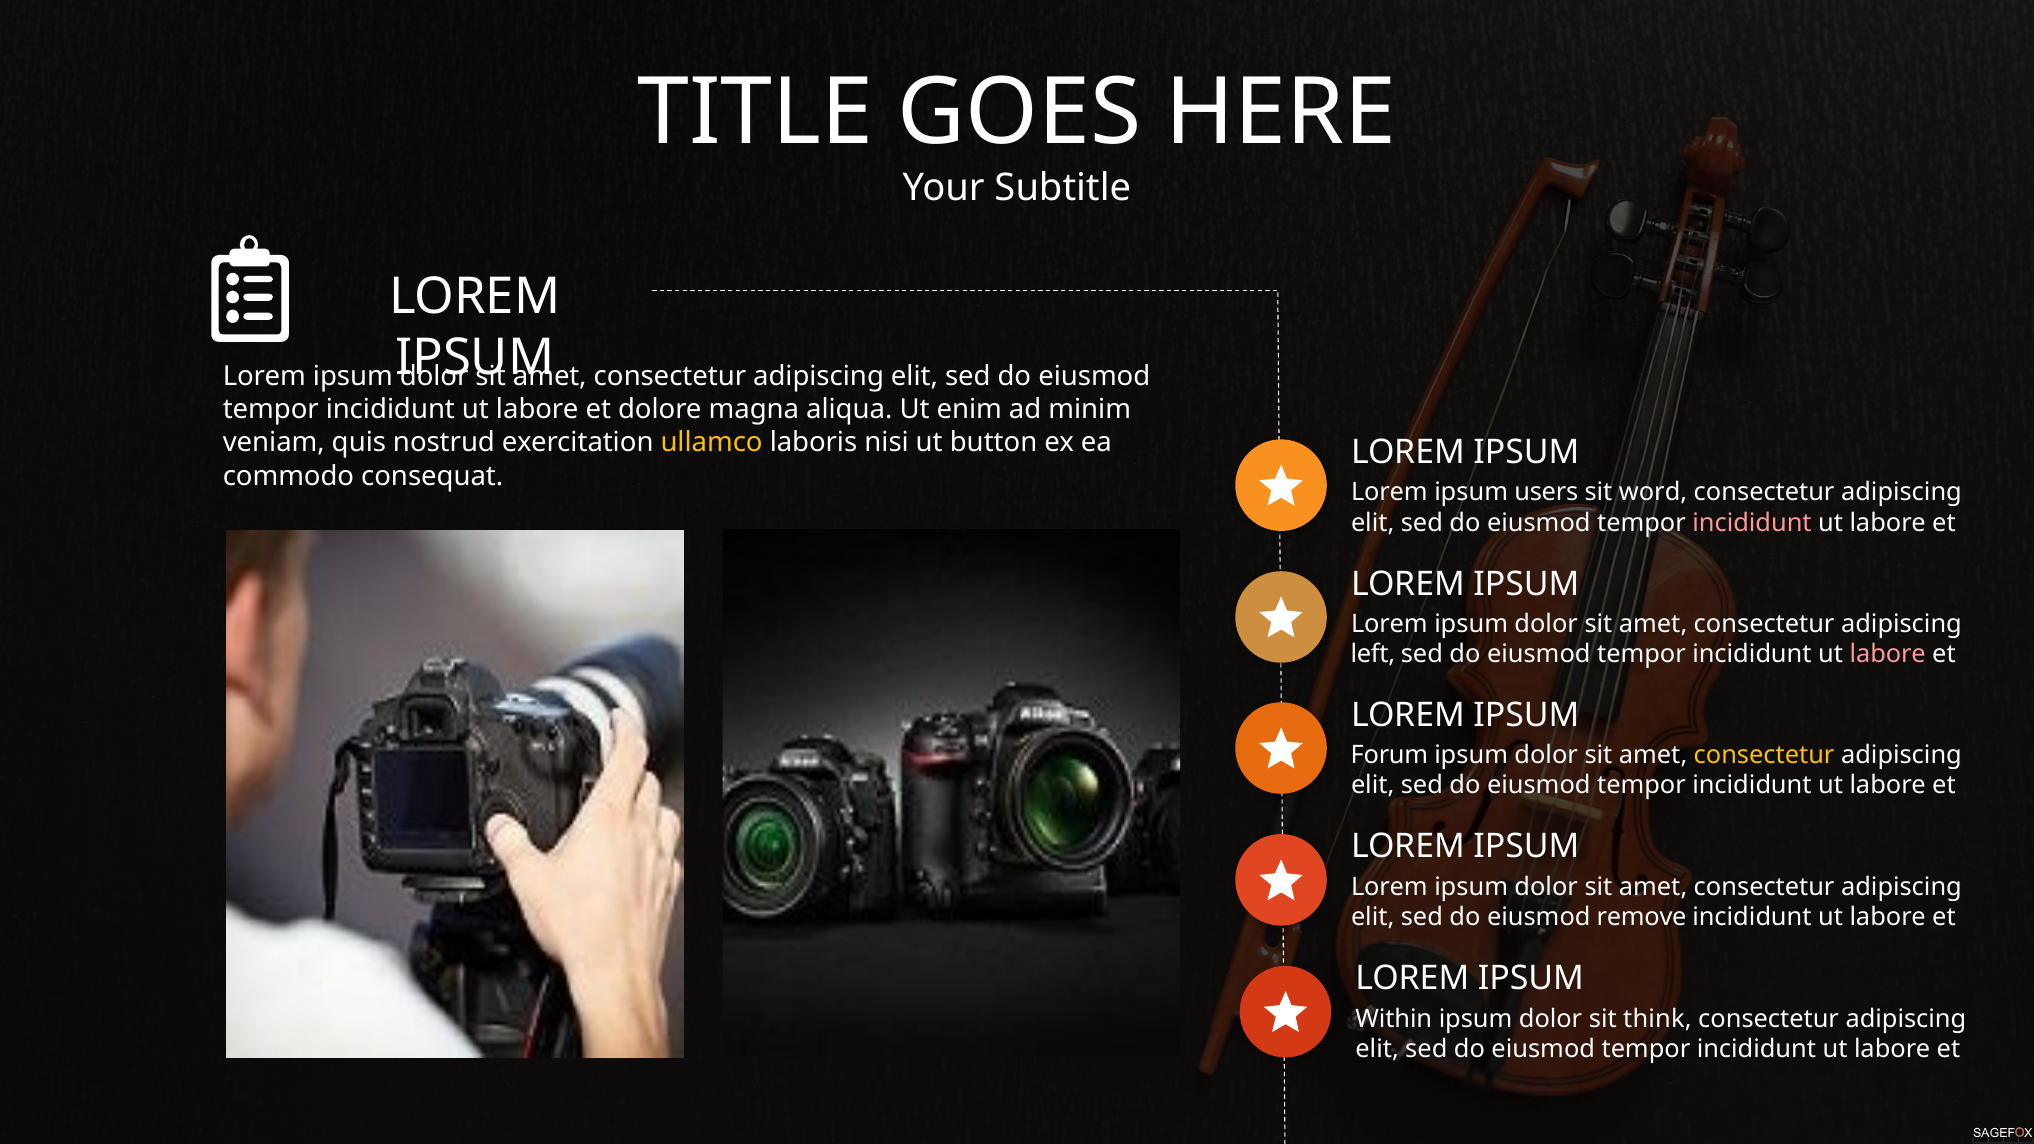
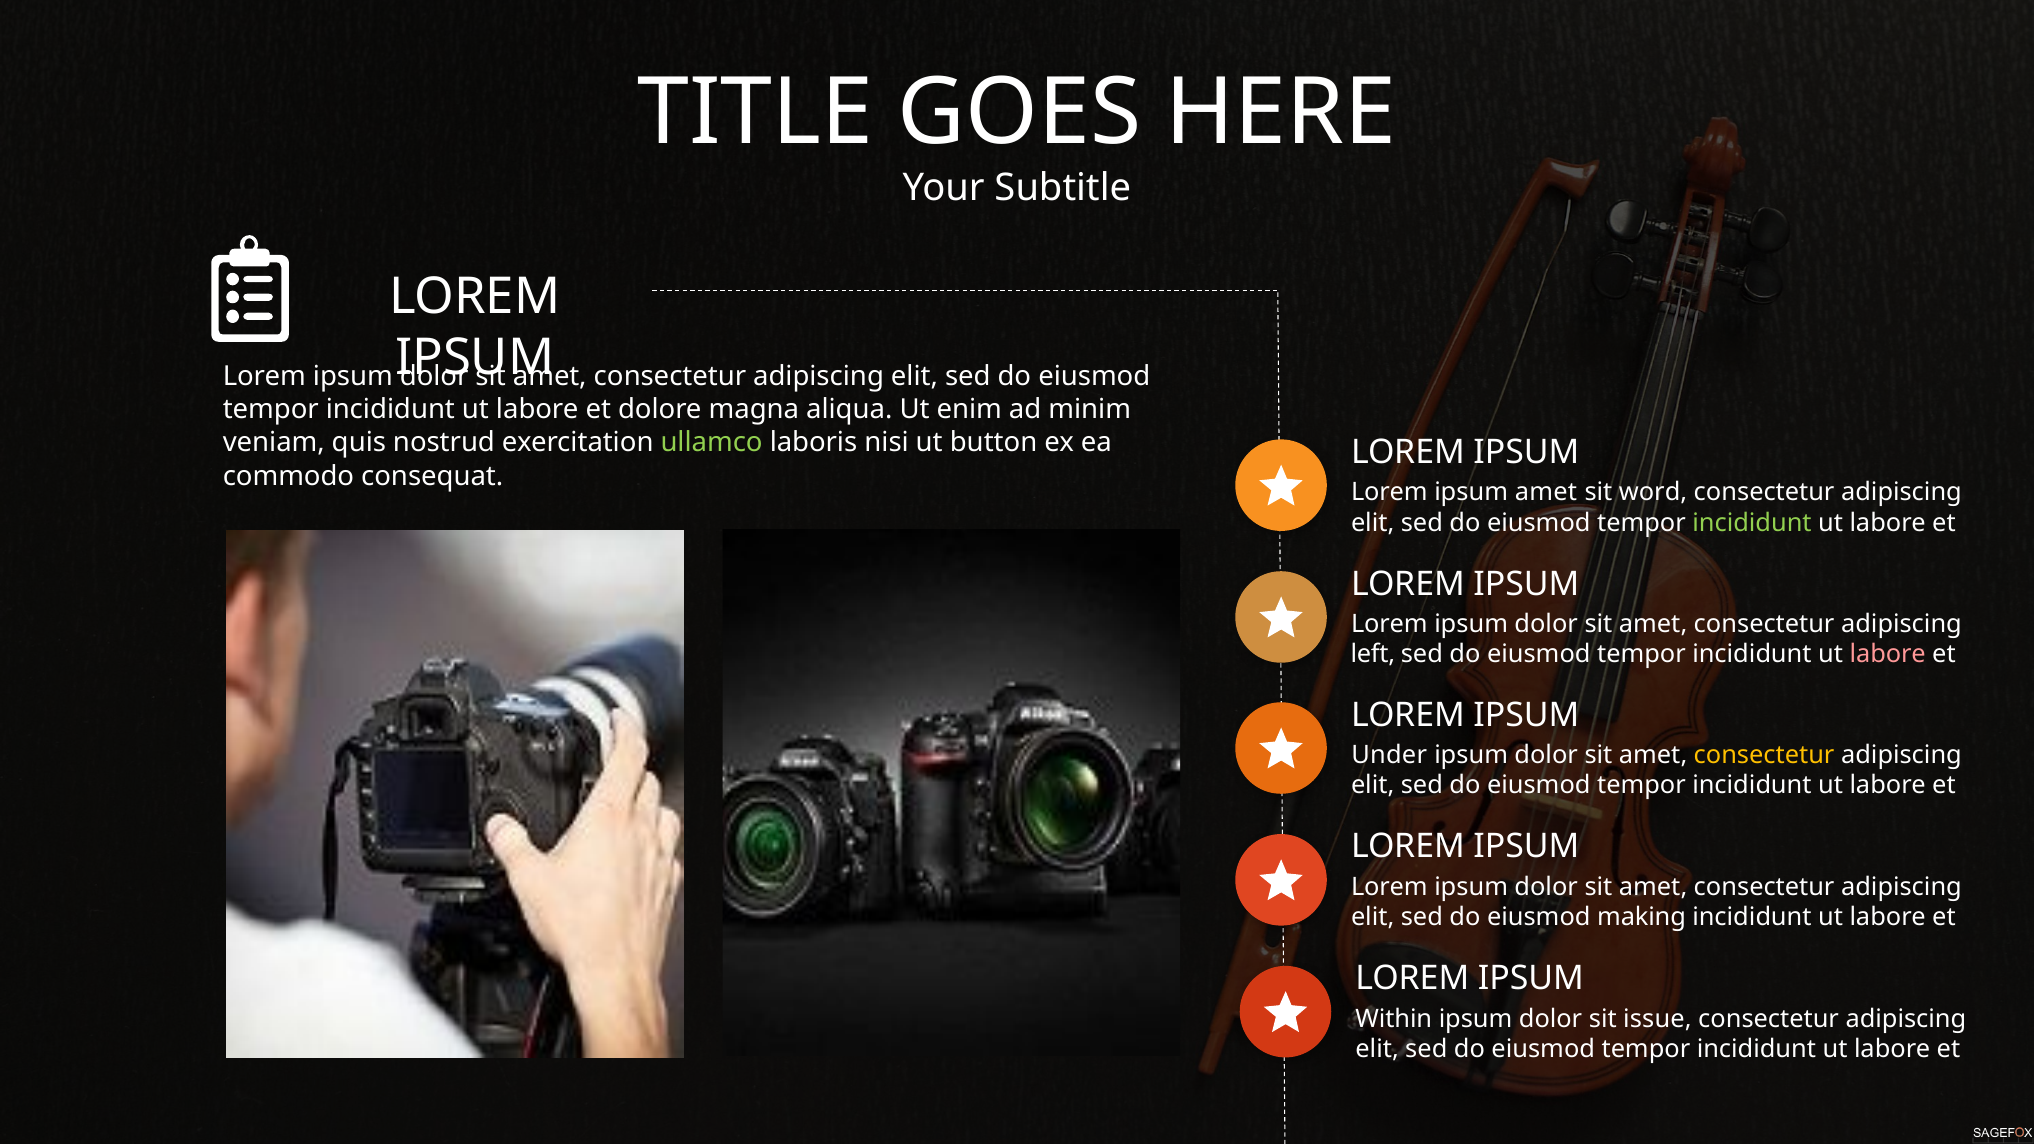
ullamco colour: yellow -> light green
ipsum users: users -> amet
incididunt at (1752, 523) colour: pink -> light green
Forum: Forum -> Under
remove: remove -> making
think: think -> issue
